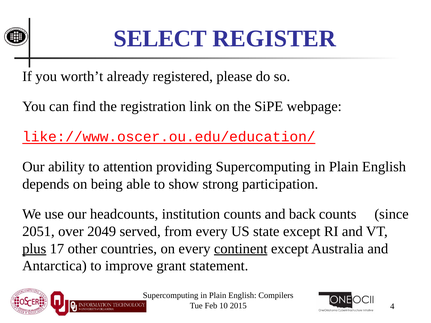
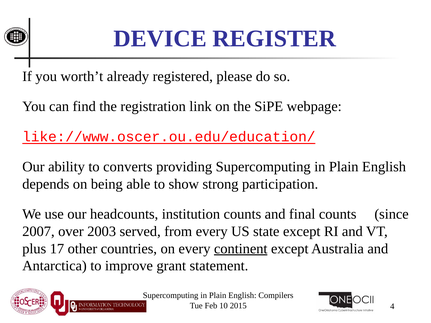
SELECT: SELECT -> DEVICE
attention: attention -> converts
back: back -> final
2051: 2051 -> 2007
2049: 2049 -> 2003
plus underline: present -> none
